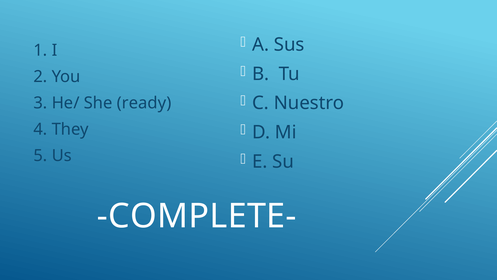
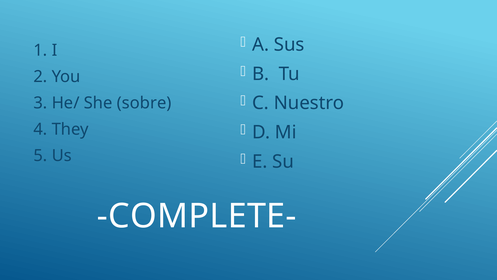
ready: ready -> sobre
